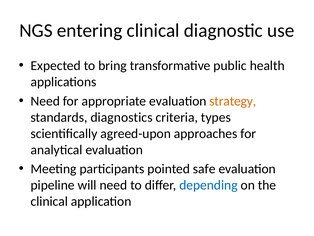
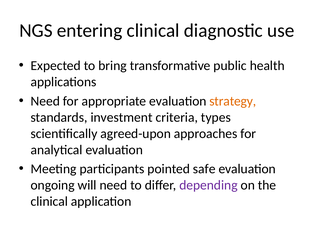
diagnostics: diagnostics -> investment
pipeline: pipeline -> ongoing
depending colour: blue -> purple
